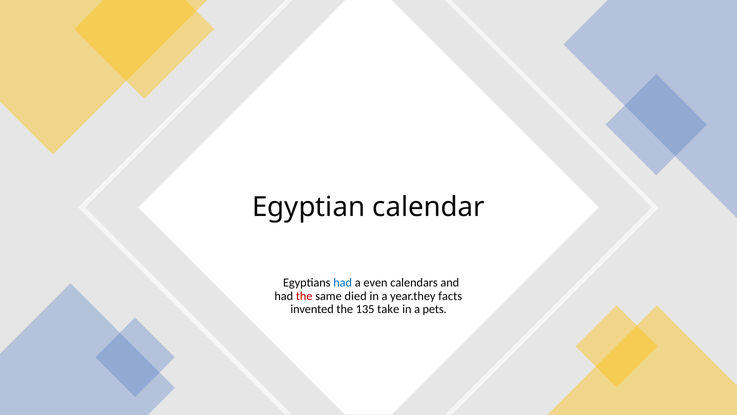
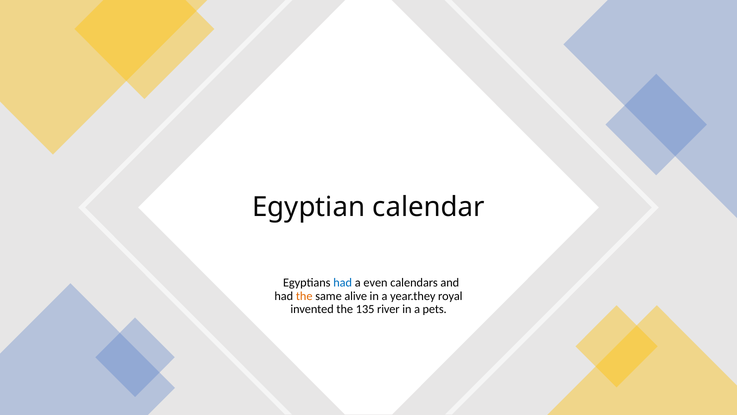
the at (304, 296) colour: red -> orange
died: died -> alive
facts: facts -> royal
take: take -> river
